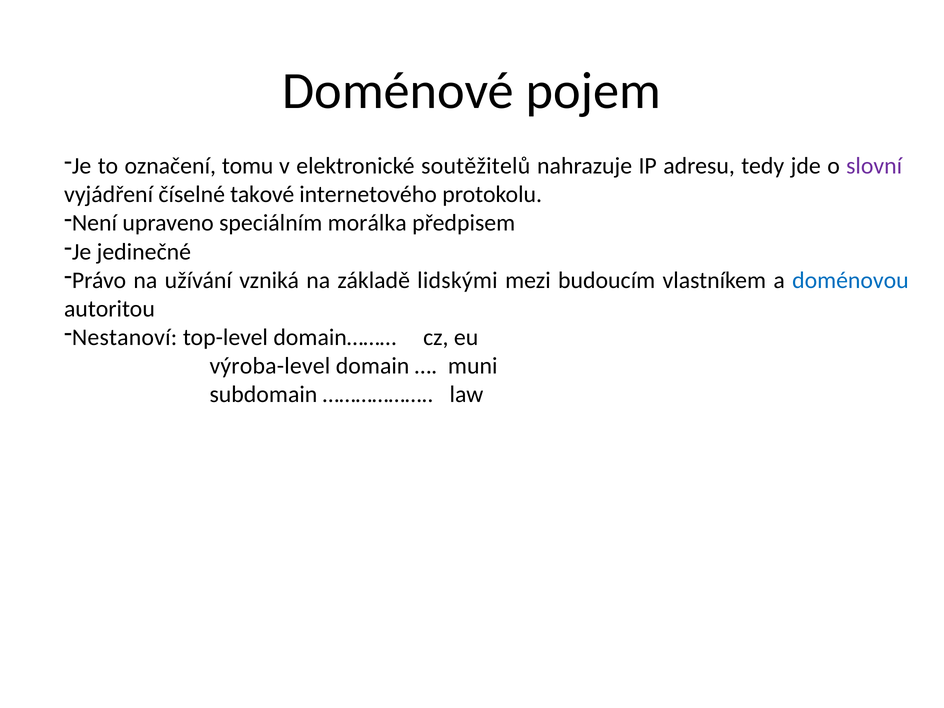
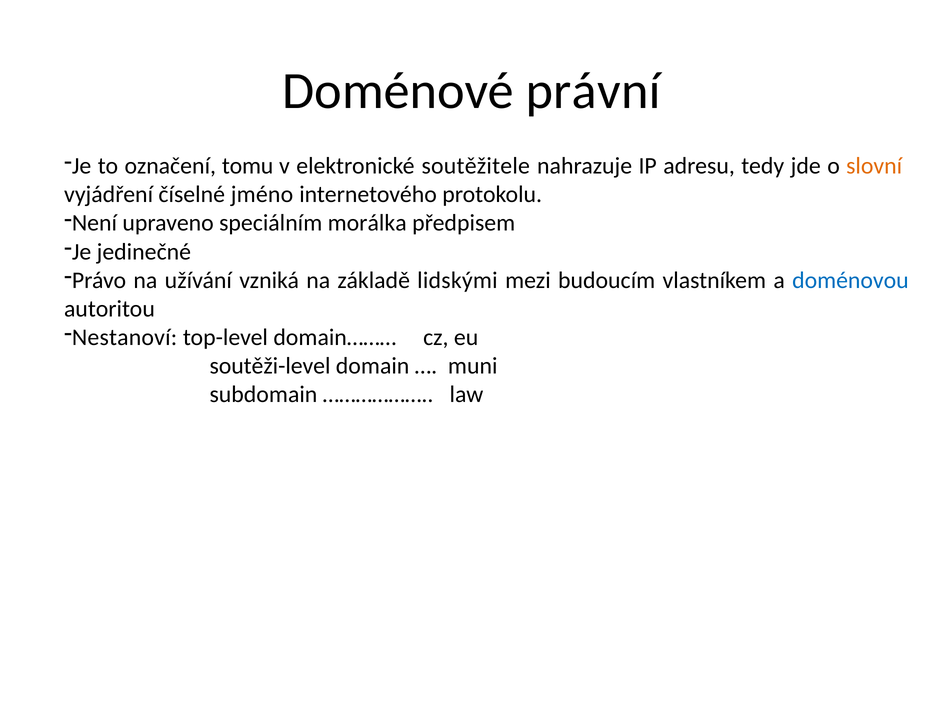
pojem: pojem -> právní
soutěžitelů: soutěžitelů -> soutěžitele
slovní colour: purple -> orange
takové: takové -> jméno
výroba-level: výroba-level -> soutěži-level
